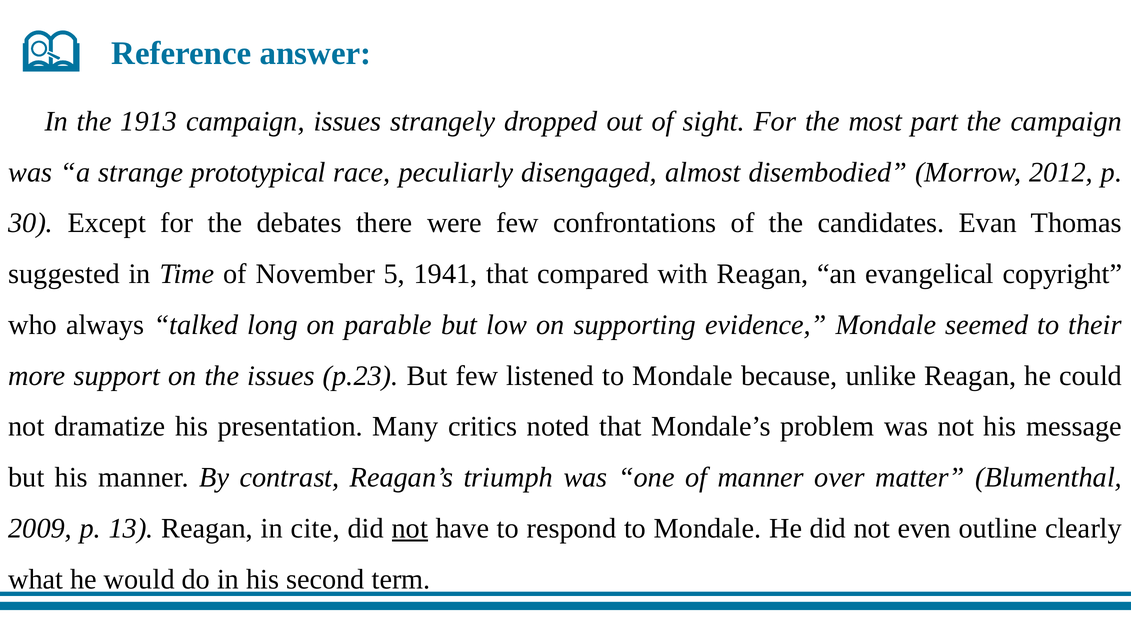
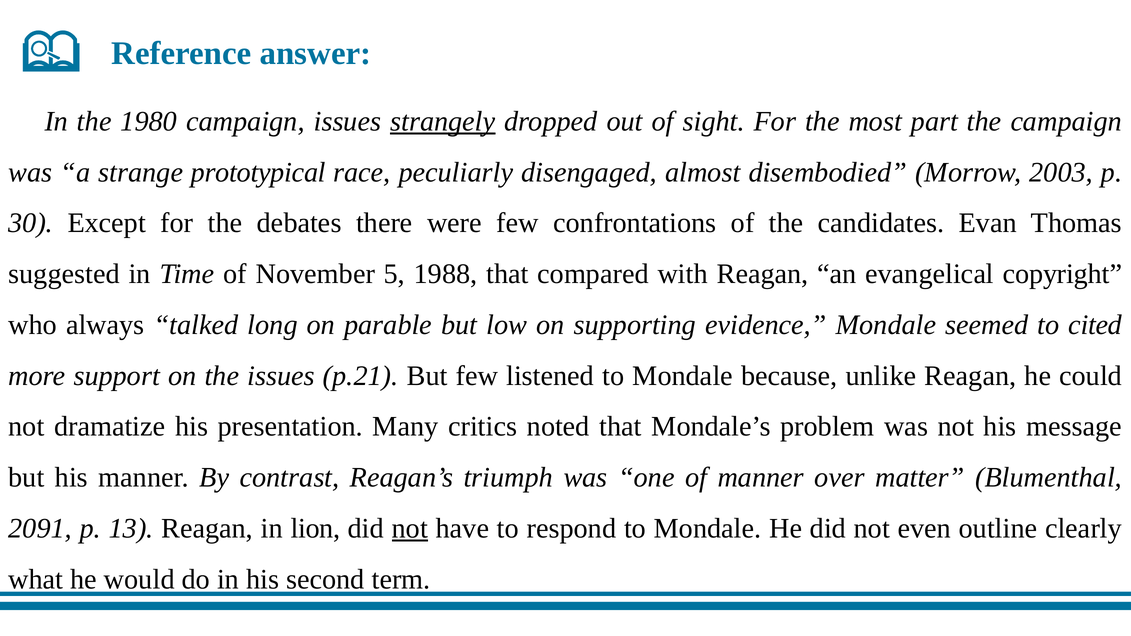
1913: 1913 -> 1980
strangely underline: none -> present
2012: 2012 -> 2003
1941: 1941 -> 1988
their: their -> cited
p.23: p.23 -> p.21
2009: 2009 -> 2091
cite: cite -> lion
